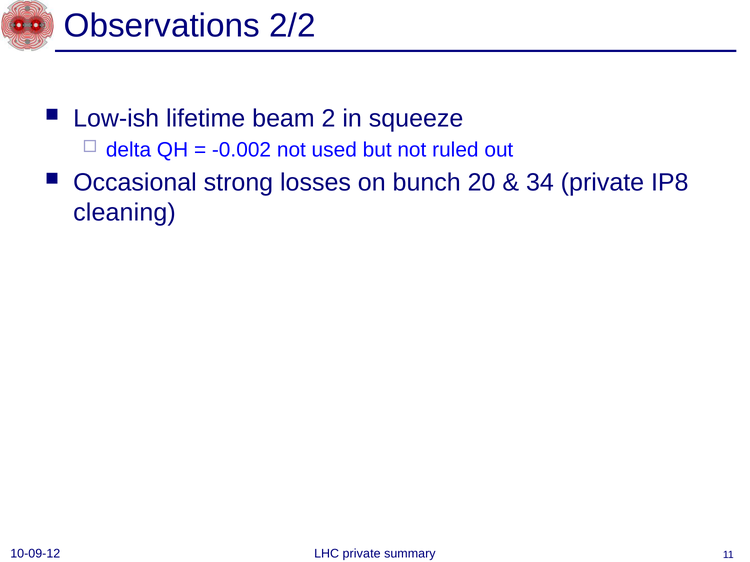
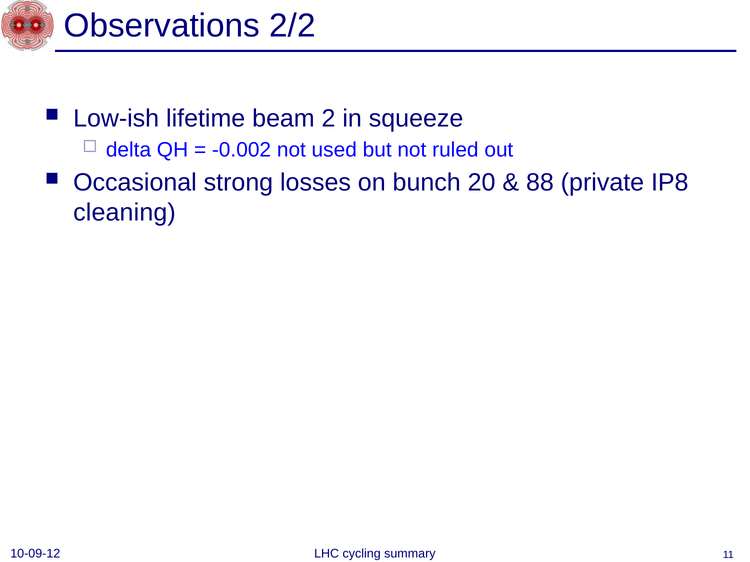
34: 34 -> 88
LHC private: private -> cycling
